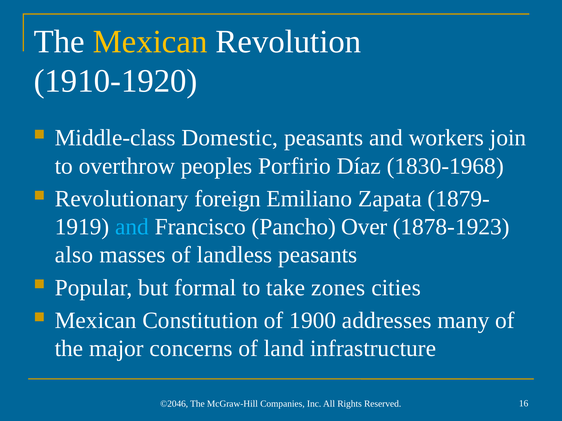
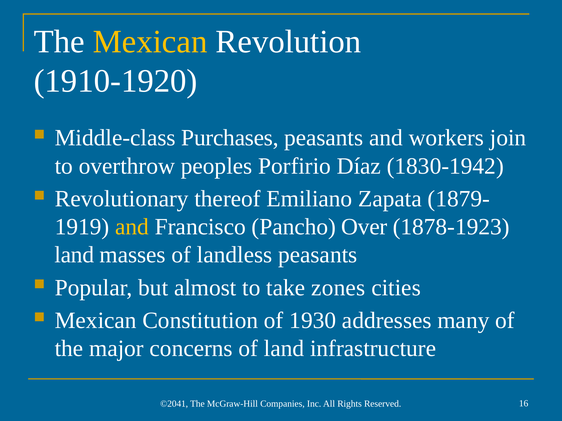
Domestic: Domestic -> Purchases
1830-1968: 1830-1968 -> 1830-1942
foreign: foreign -> thereof
and at (132, 227) colour: light blue -> yellow
also at (74, 255): also -> land
formal: formal -> almost
1900: 1900 -> 1930
©2046: ©2046 -> ©2041
